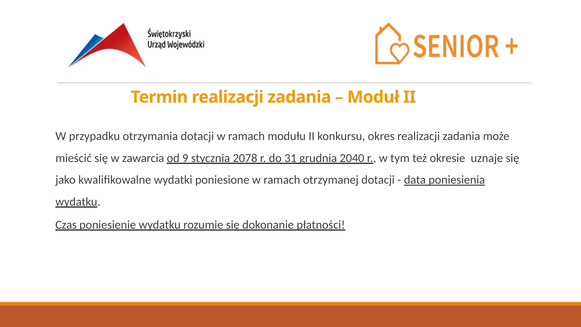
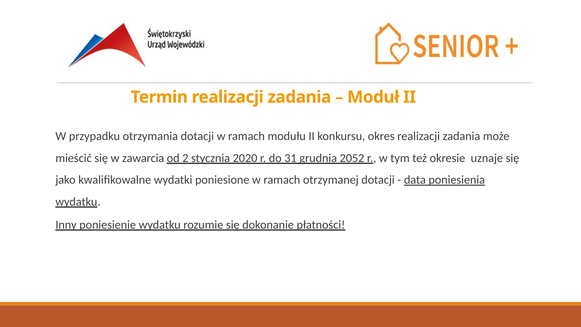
9: 9 -> 2
2078: 2078 -> 2020
2040: 2040 -> 2052
Czas: Czas -> Inny
